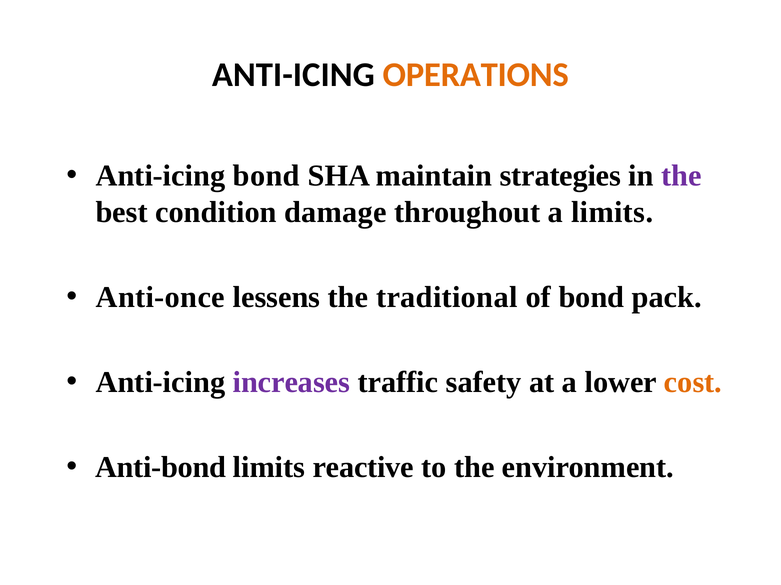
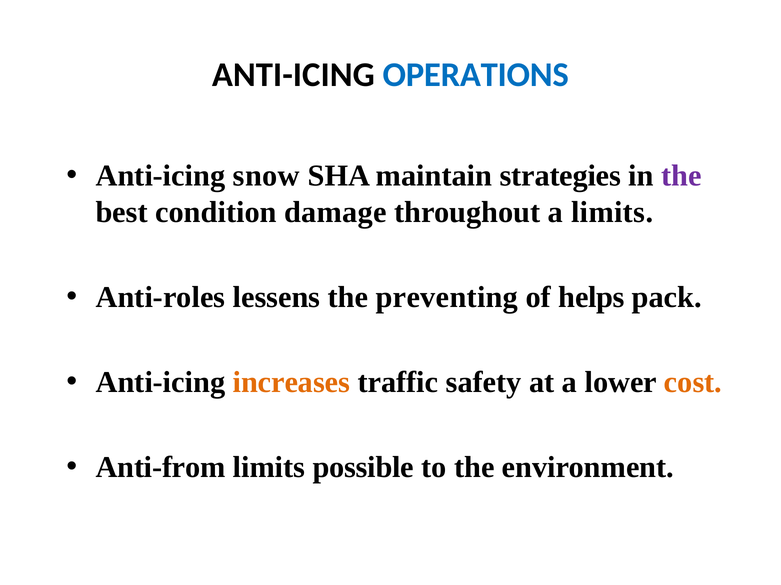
OPERATIONS colour: orange -> blue
Anti-icing bond: bond -> snow
Anti-once: Anti-once -> Anti-roles
traditional: traditional -> preventing
of bond: bond -> helps
increases colour: purple -> orange
Anti-bond: Anti-bond -> Anti-from
reactive: reactive -> possible
